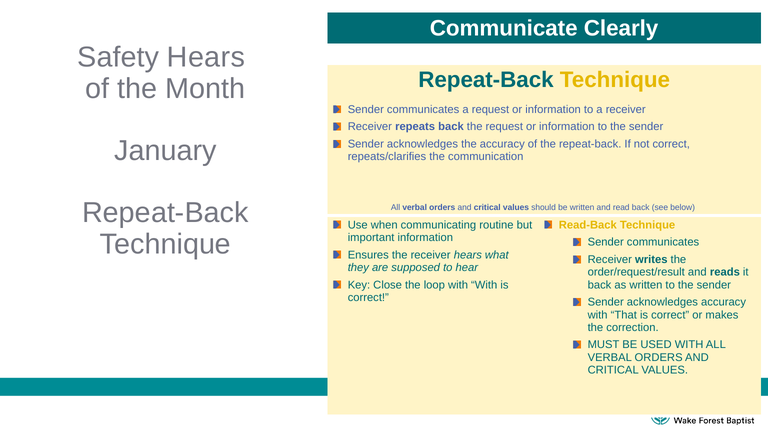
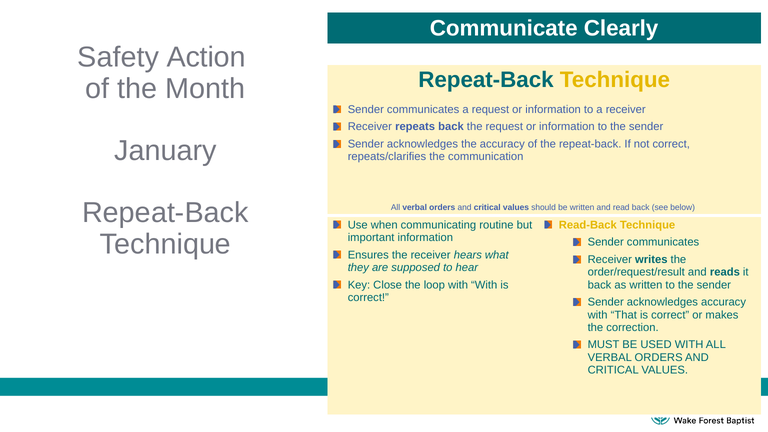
Safety Hears: Hears -> Action
